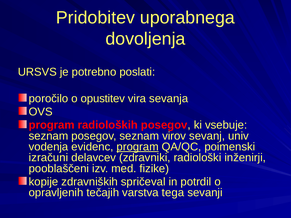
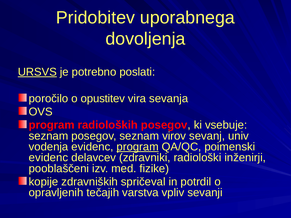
URSVS underline: none -> present
izračuni at (48, 158): izračuni -> evidenc
tega: tega -> vpliv
